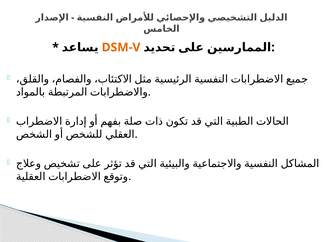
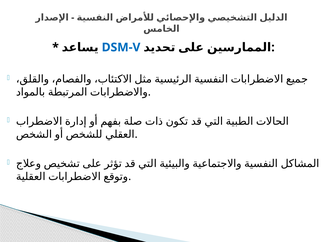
DSM-V colour: orange -> blue
